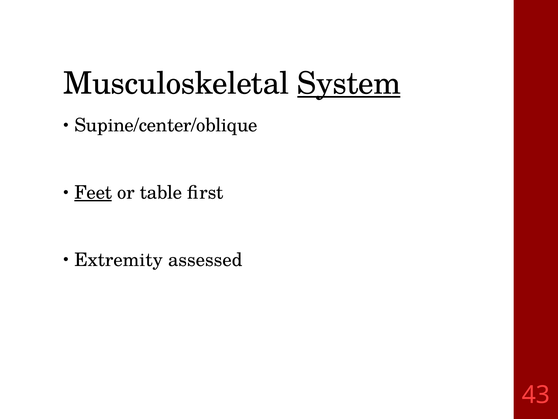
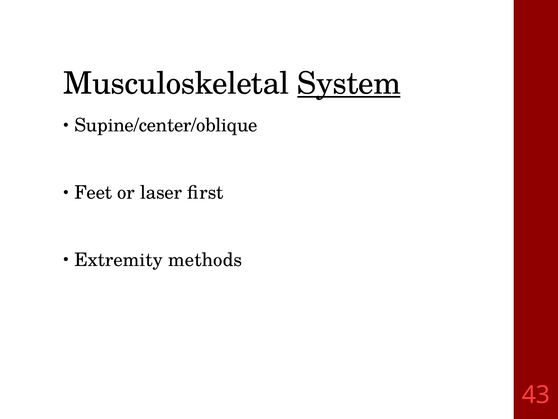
Feet underline: present -> none
table: table -> laser
assessed: assessed -> methods
